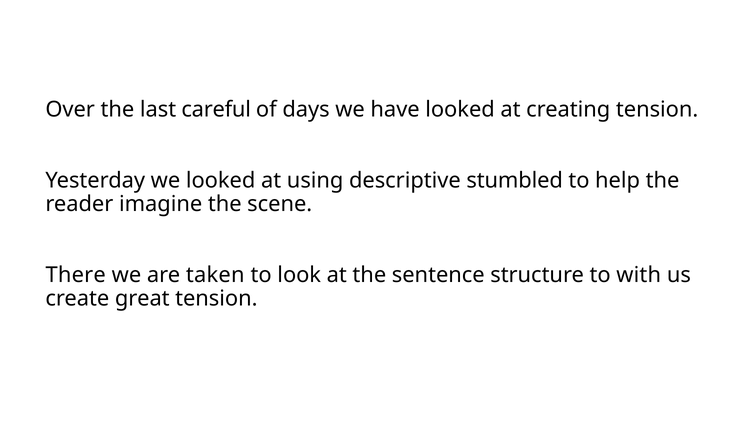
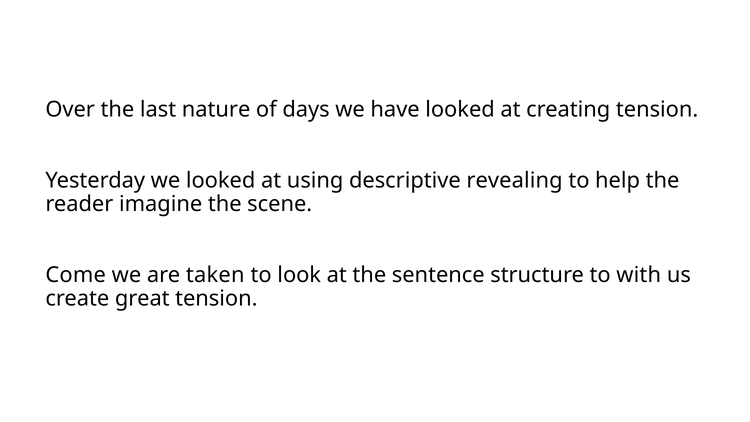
careful: careful -> nature
stumbled: stumbled -> revealing
There: There -> Come
